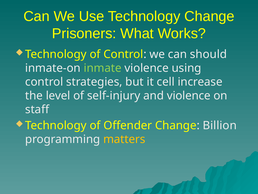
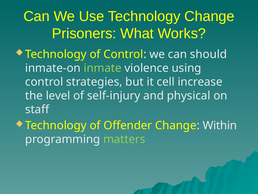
and violence: violence -> physical
Billion: Billion -> Within
matters colour: yellow -> light green
